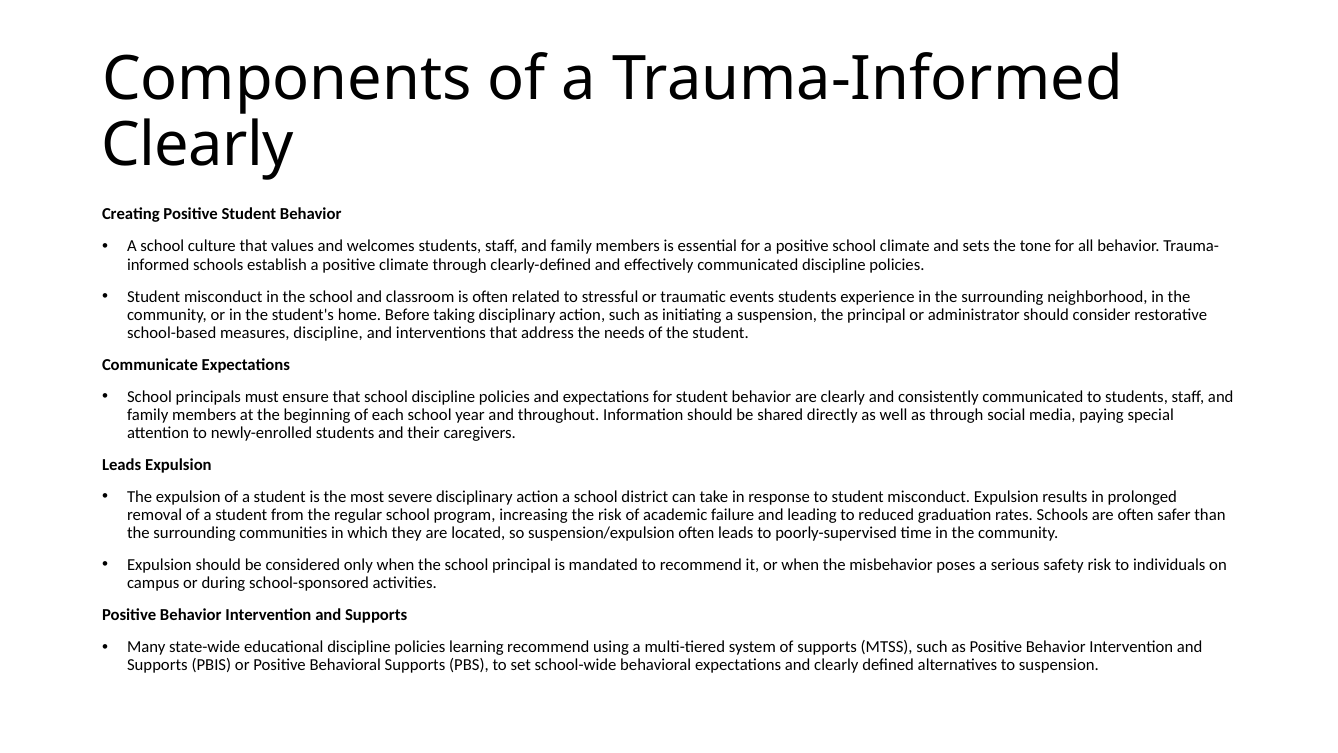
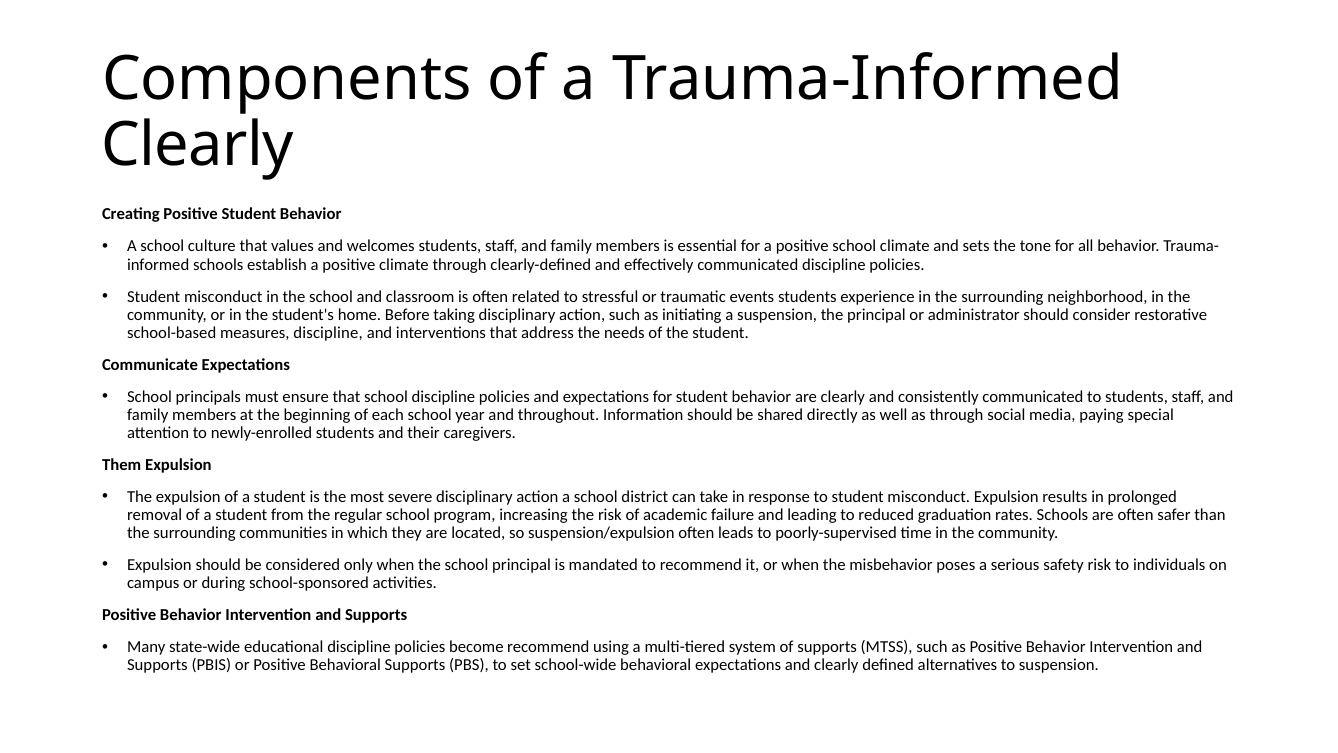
Leads at (122, 465): Leads -> Them
learning: learning -> become
